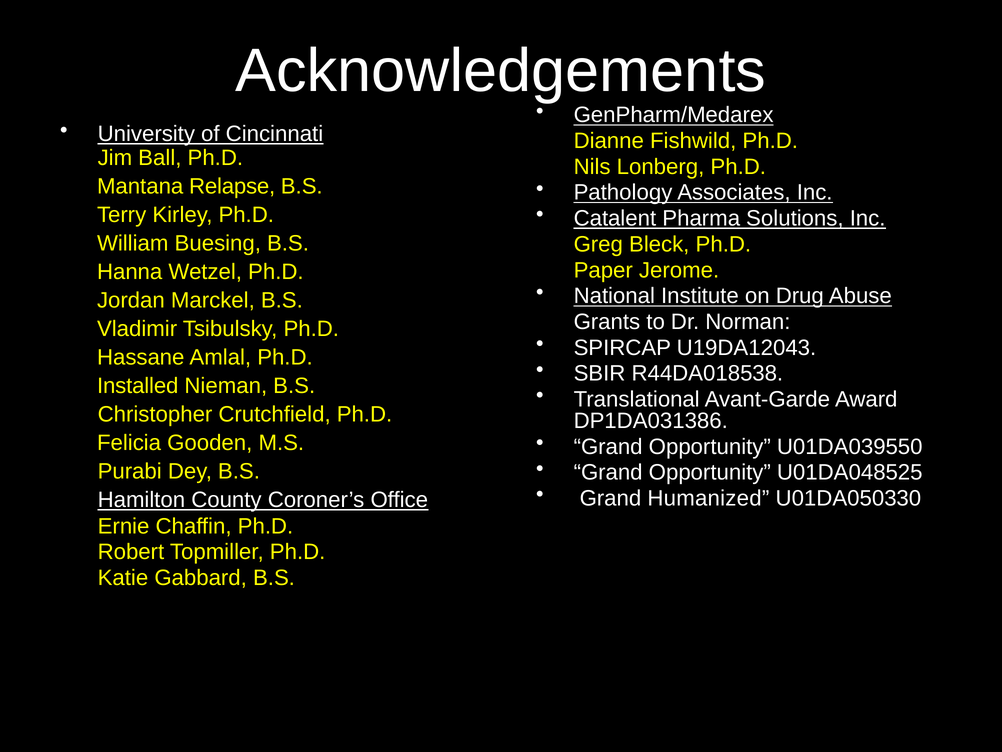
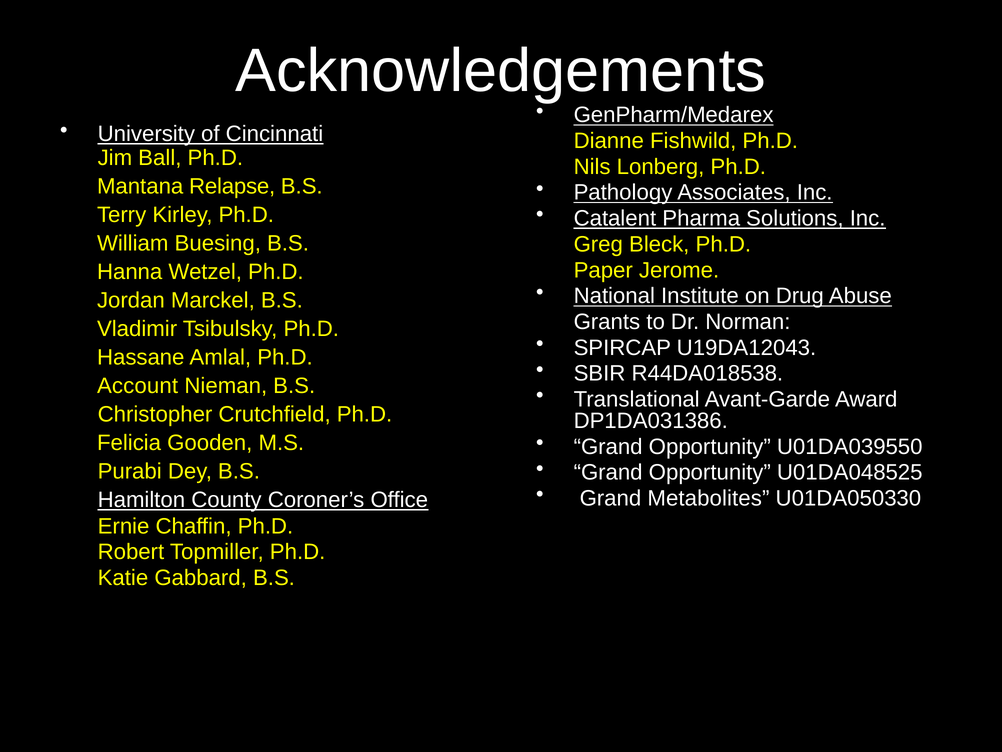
Installed: Installed -> Account
Humanized: Humanized -> Metabolites
